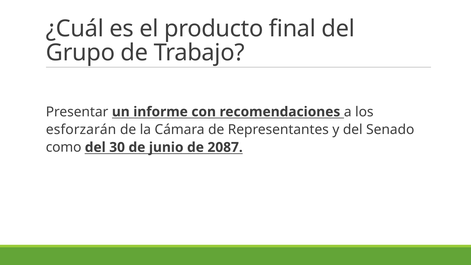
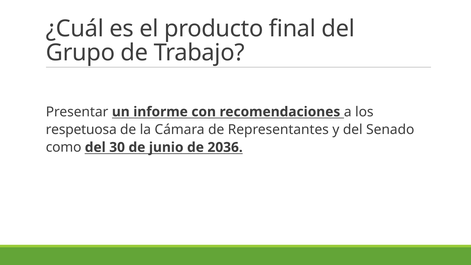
esforzarán: esforzarán -> respetuosa
2087: 2087 -> 2036
